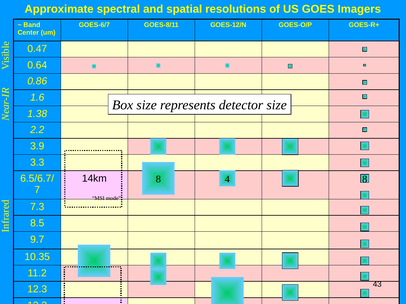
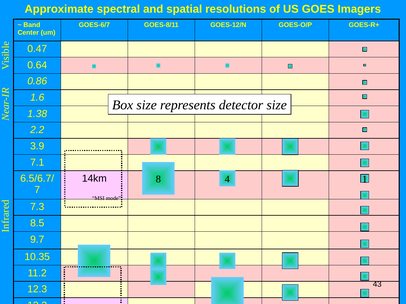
3.3: 3.3 -> 7.1
4 8: 8 -> 1
